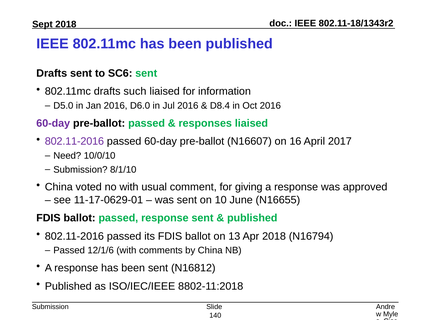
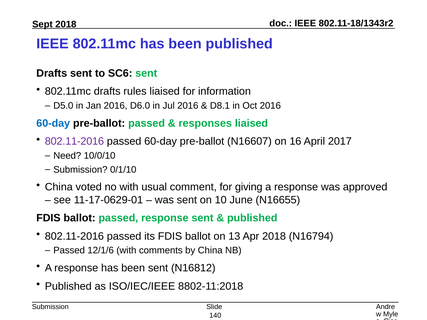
such: such -> rules
D8.4: D8.4 -> D8.1
60-day at (53, 123) colour: purple -> blue
8/1/10: 8/1/10 -> 0/1/10
